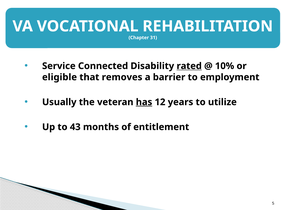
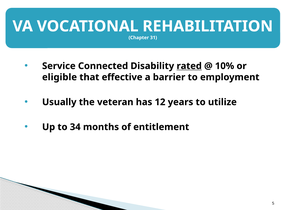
removes: removes -> effective
has underline: present -> none
43: 43 -> 34
